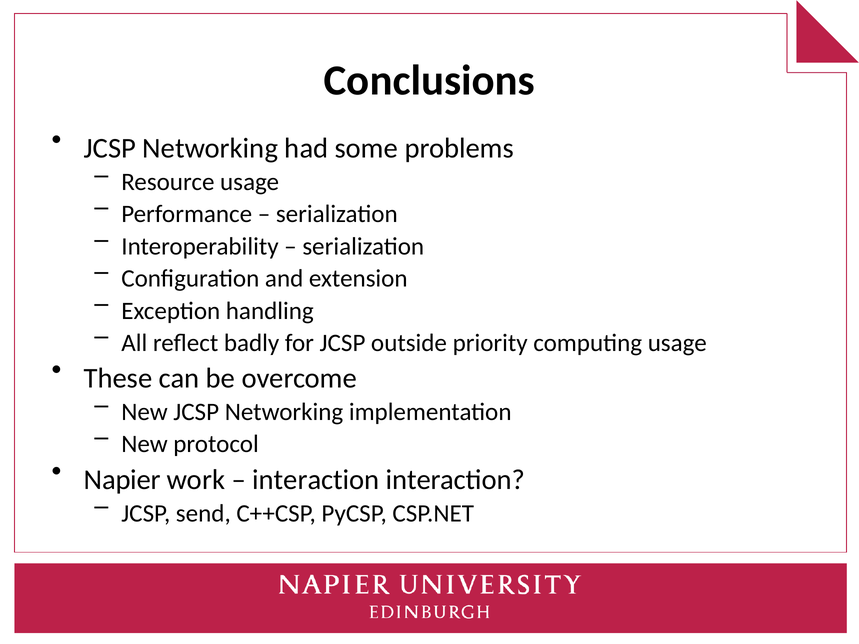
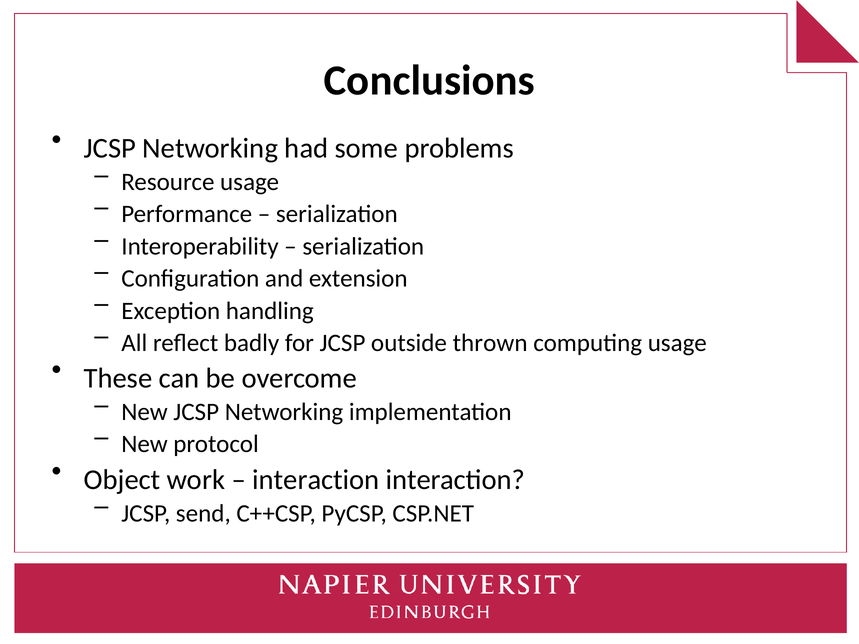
priority: priority -> thrown
Napier: Napier -> Object
